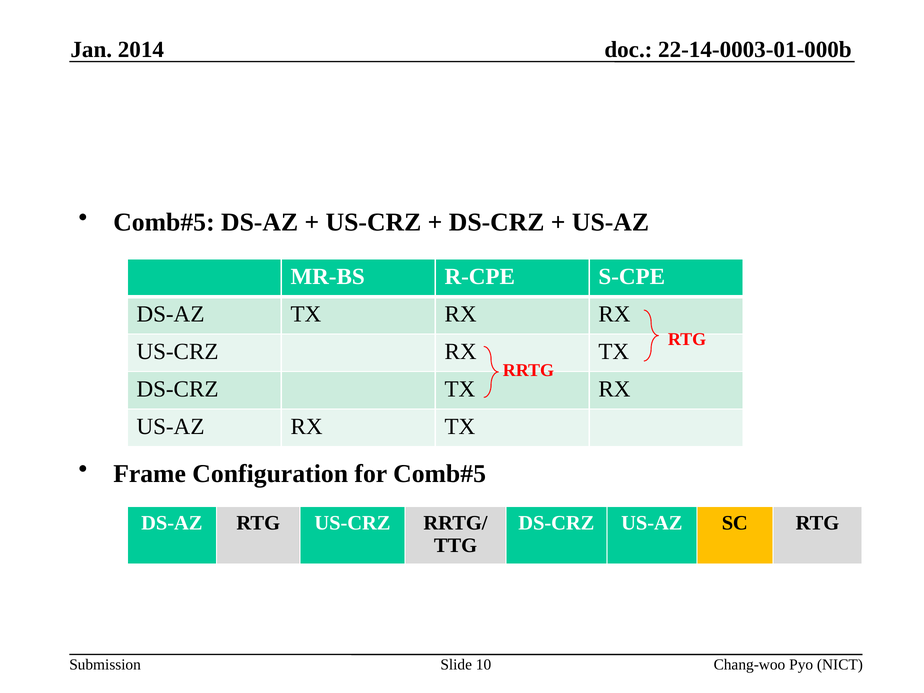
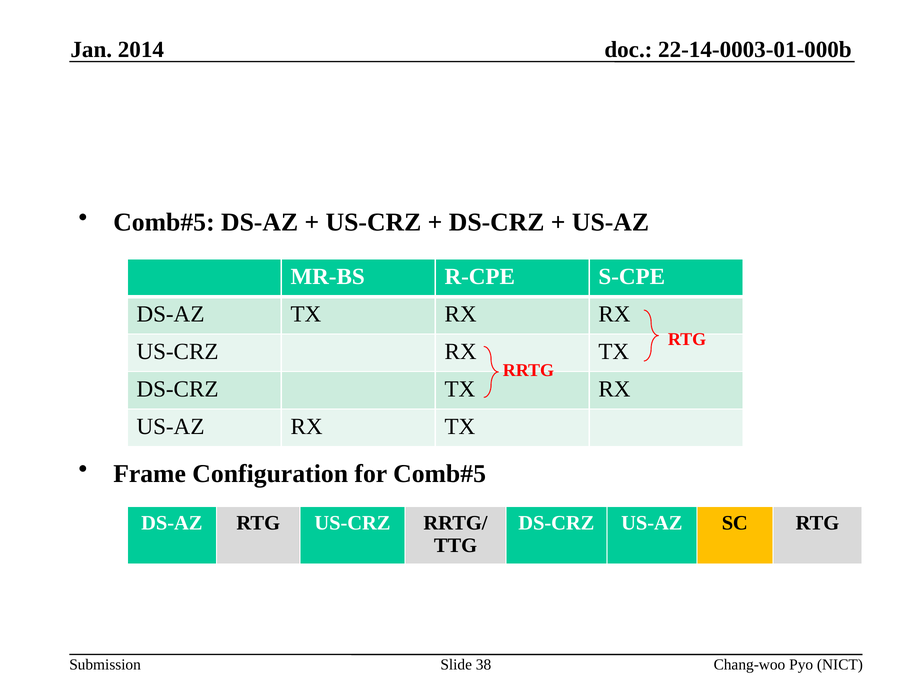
10: 10 -> 38
